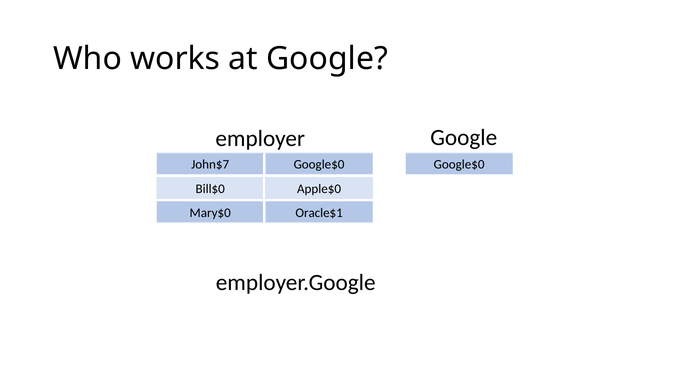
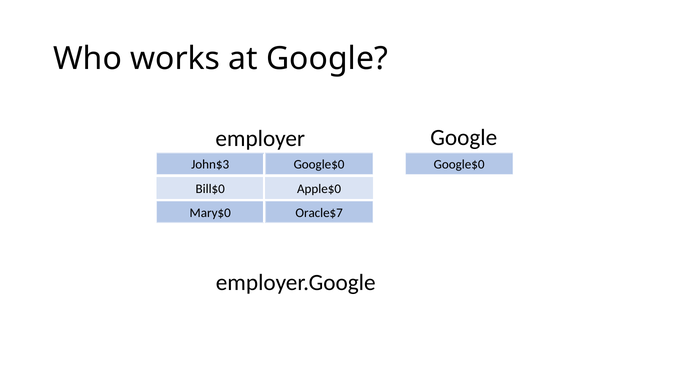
John$7: John$7 -> John$3
Oracle$1: Oracle$1 -> Oracle$7
